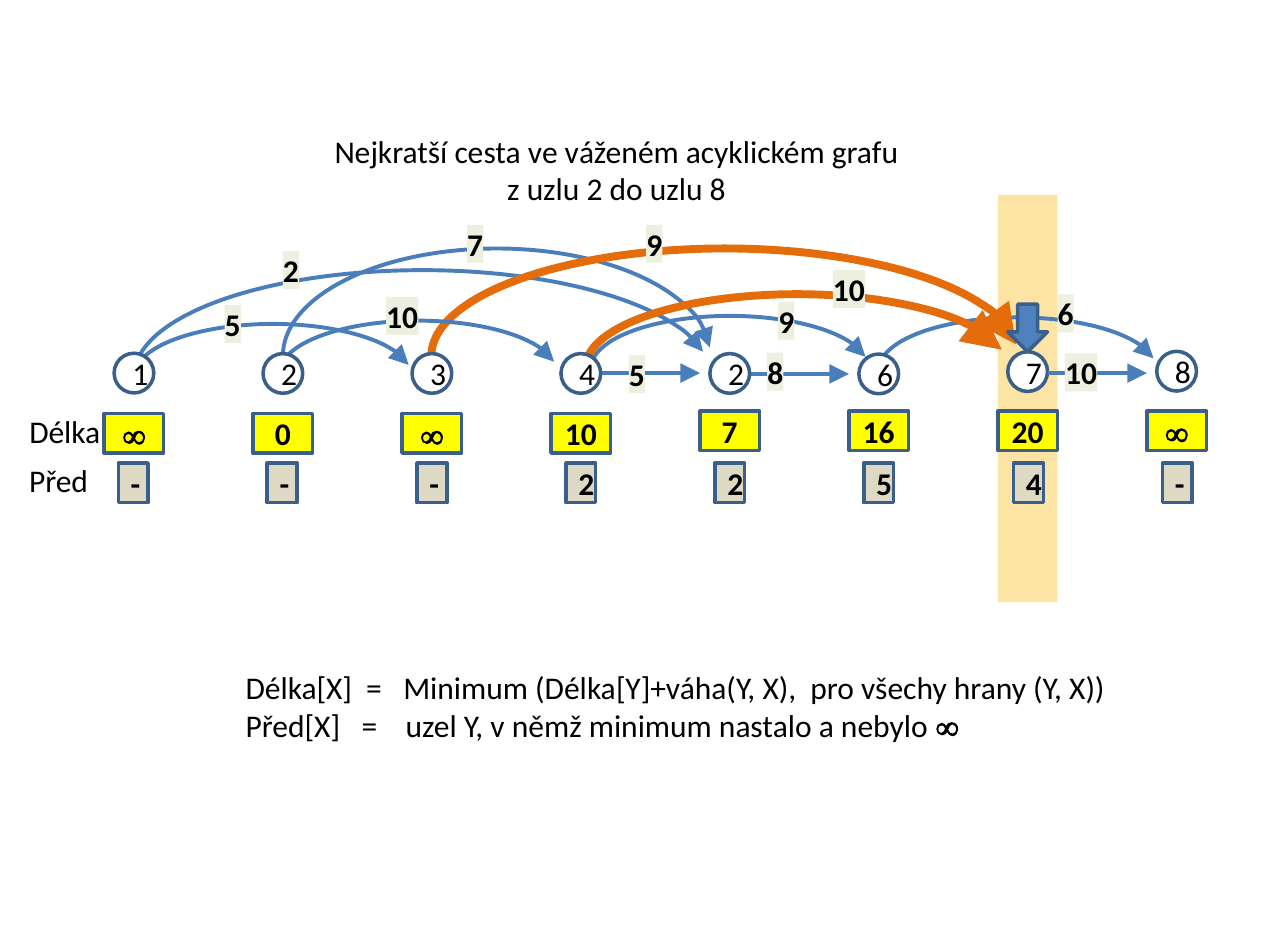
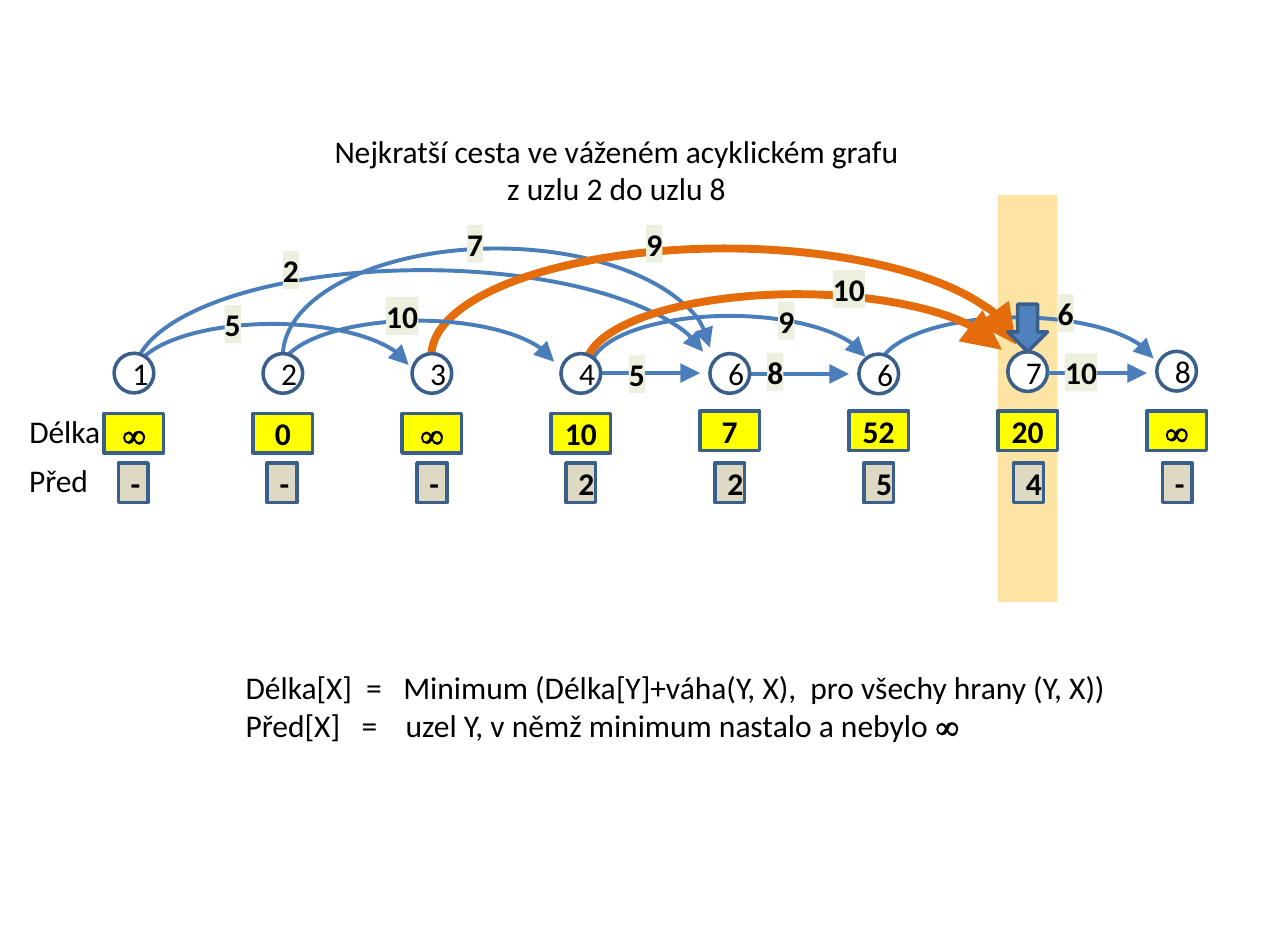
3 2: 2 -> 6
16: 16 -> 52
